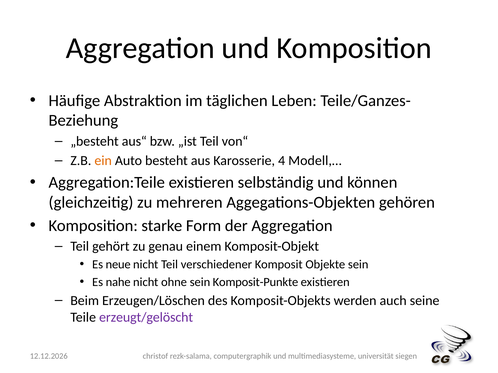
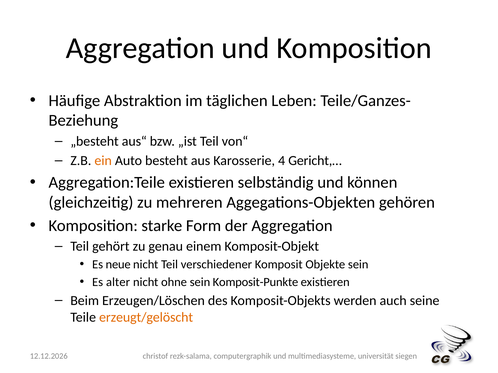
Modell,…: Modell,… -> Gericht,…
nahe: nahe -> alter
erzeugt/gelöscht colour: purple -> orange
